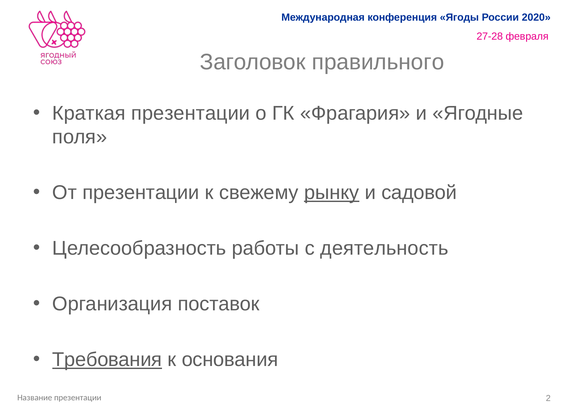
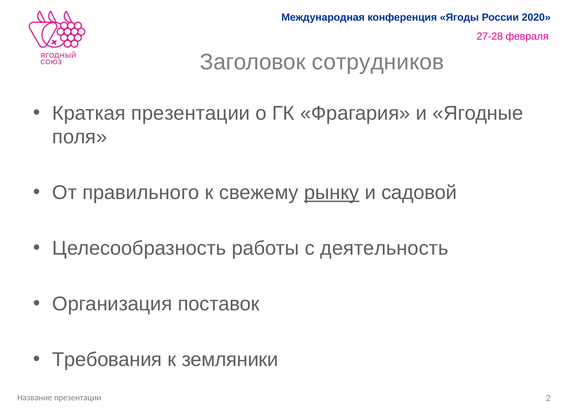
правильного: правильного -> сотрудников
От презентации: презентации -> правильного
Требования underline: present -> none
основания: основания -> земляники
